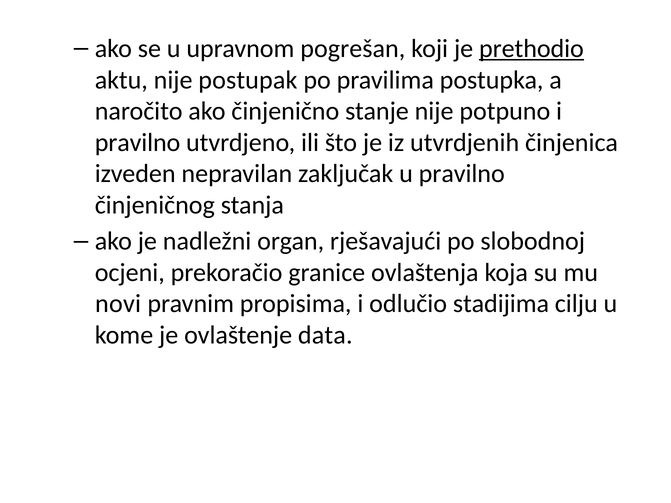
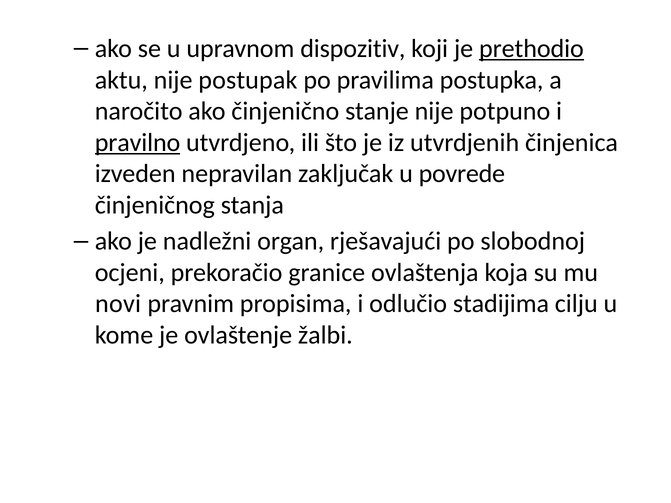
pogrešan: pogrešan -> dispozitiv
pravilno at (138, 142) underline: none -> present
u pravilno: pravilno -> povrede
data: data -> žalbi
